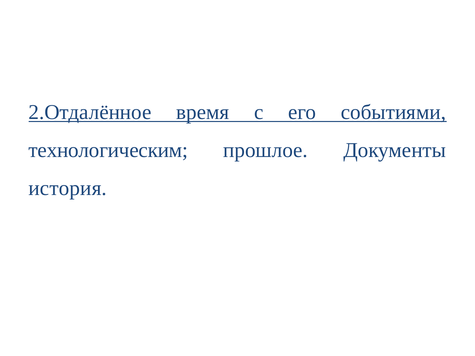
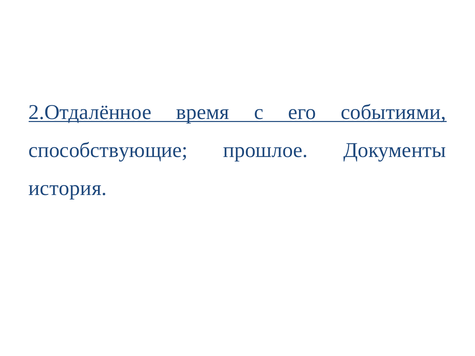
технологическим: технологическим -> способствующие
